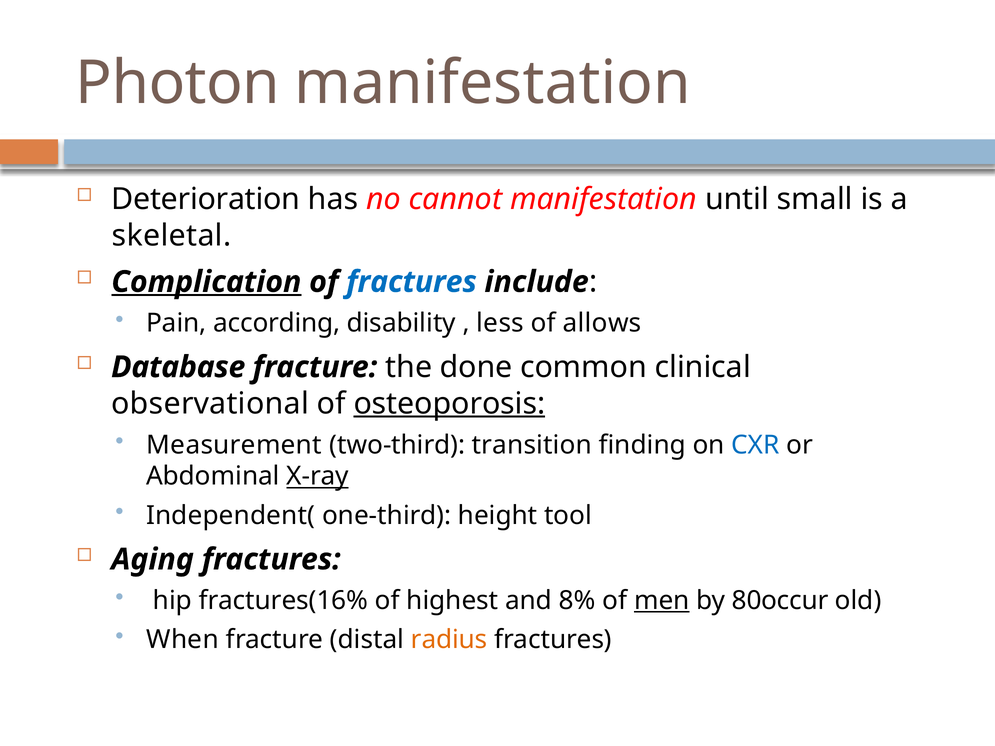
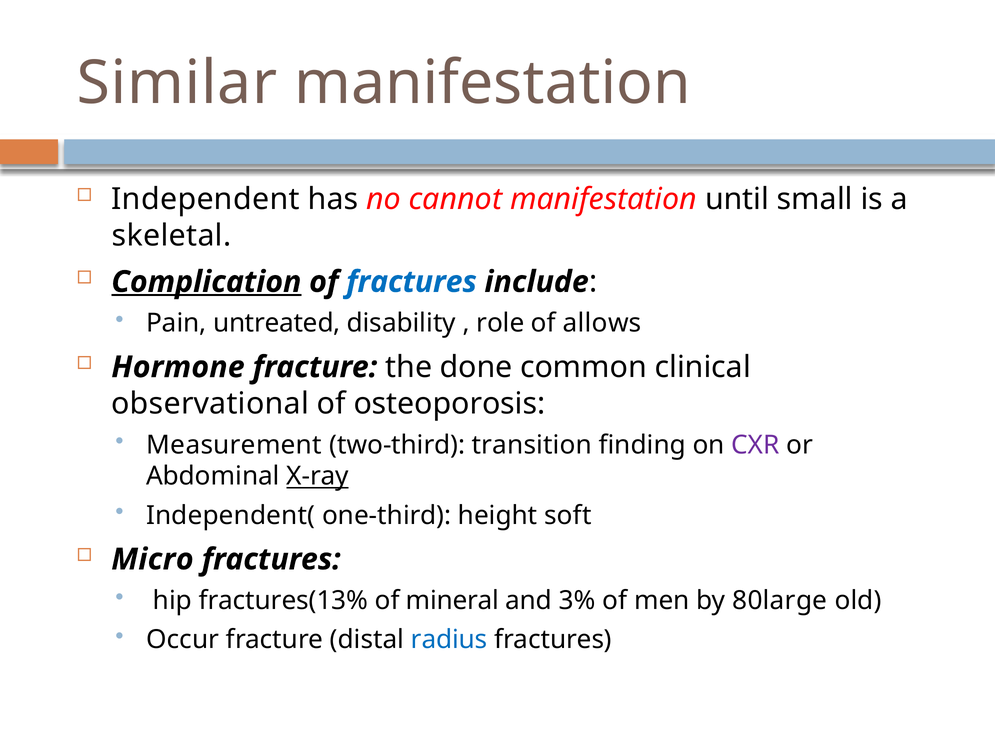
Photon: Photon -> Similar
Deterioration: Deterioration -> Independent
according: according -> untreated
less: less -> role
Database: Database -> Hormone
osteoporosis underline: present -> none
CXR colour: blue -> purple
tool: tool -> soft
Aging: Aging -> Micro
fractures(16%: fractures(16% -> fractures(13%
highest: highest -> mineral
8%: 8% -> 3%
men underline: present -> none
80occur: 80occur -> 80large
When: When -> Occur
radius colour: orange -> blue
